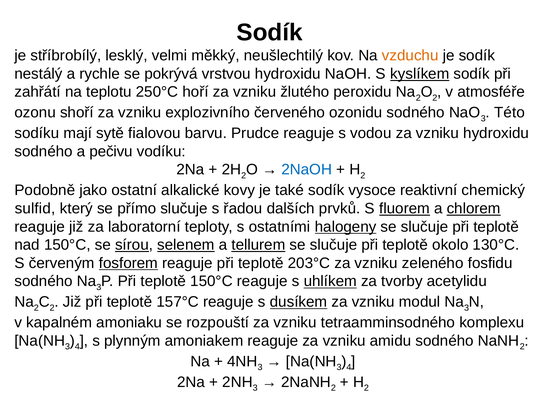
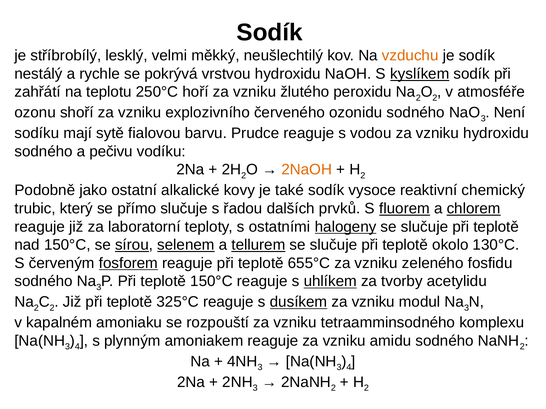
Této: Této -> Není
2NaOH colour: blue -> orange
sulfid: sulfid -> trubic
203°C: 203°C -> 655°C
157°C: 157°C -> 325°C
